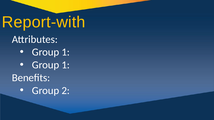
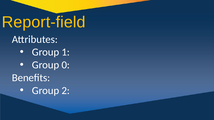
Report-with: Report-with -> Report-field
1 at (66, 65): 1 -> 0
